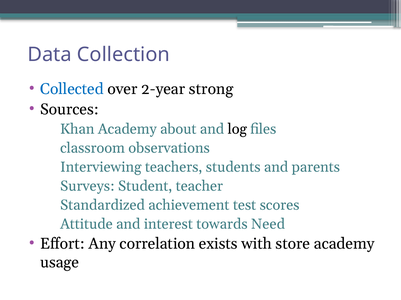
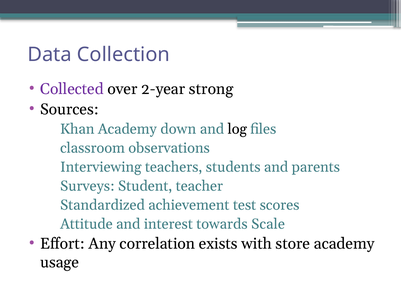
Collected colour: blue -> purple
about: about -> down
Need: Need -> Scale
